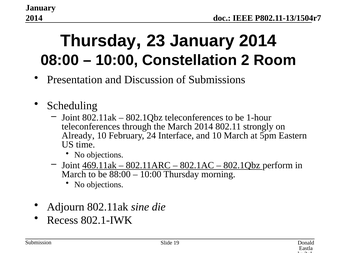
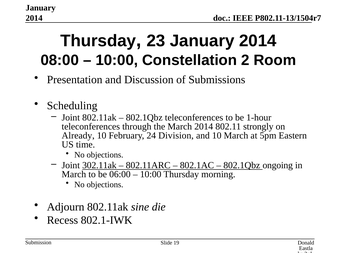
Interface: Interface -> Division
469.11ak: 469.11ak -> 302.11ak
perform: perform -> ongoing
88:00: 88:00 -> 06:00
